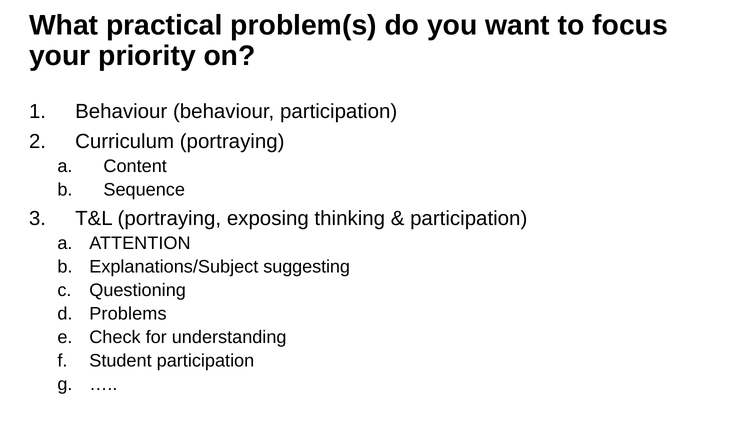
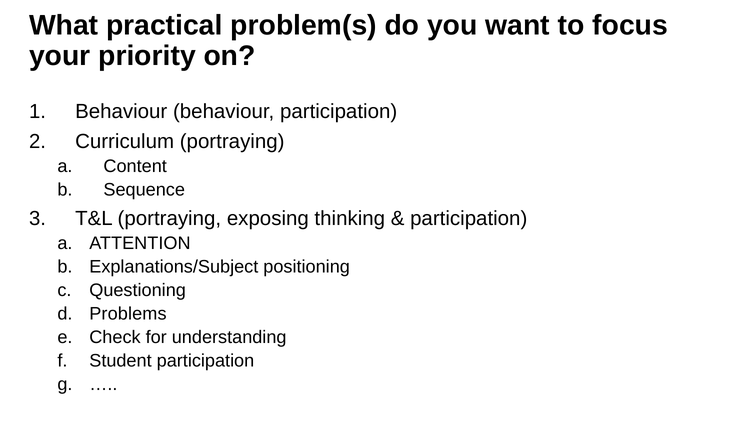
suggesting: suggesting -> positioning
